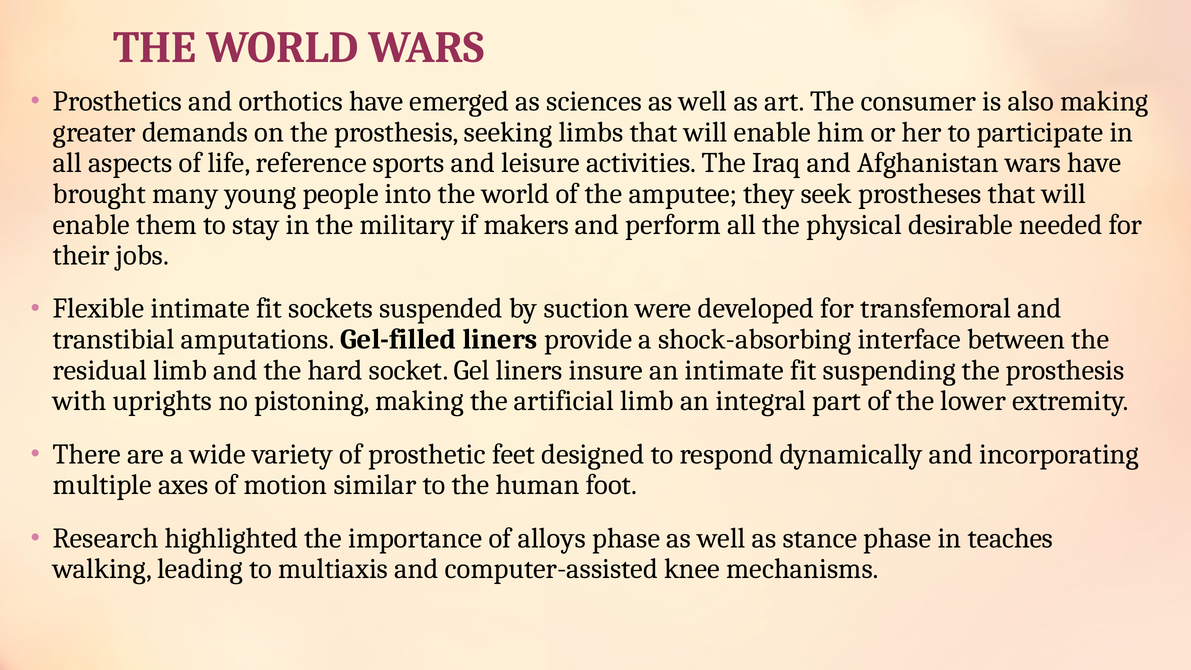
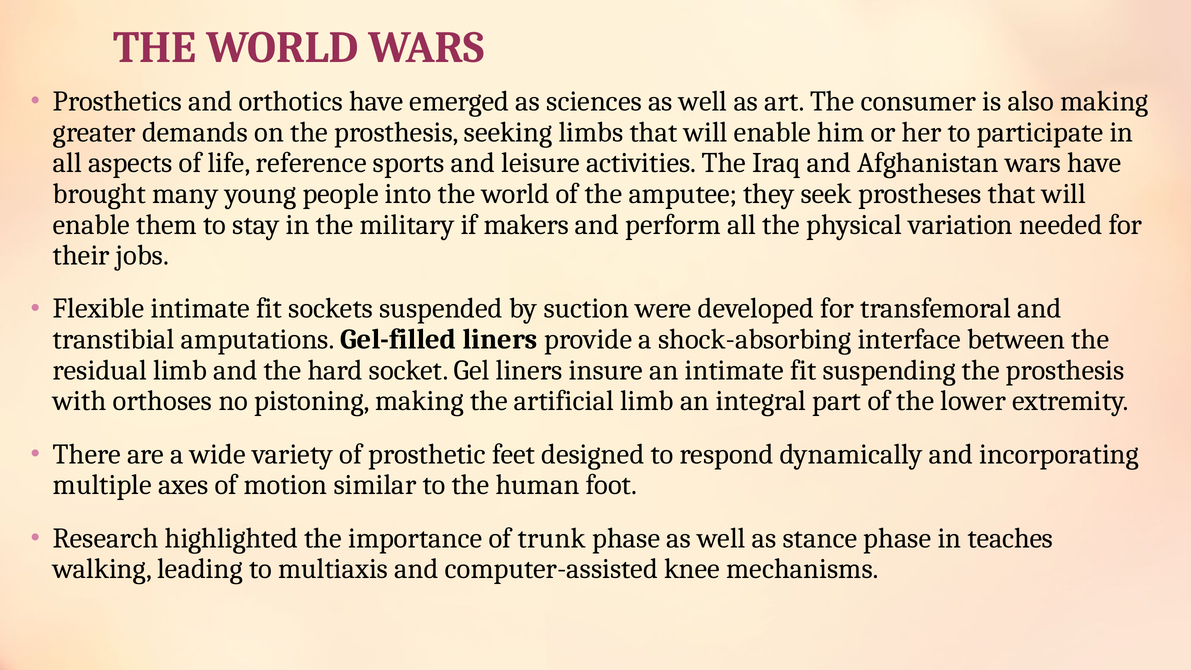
desirable: desirable -> variation
uprights: uprights -> orthoses
alloys: alloys -> trunk
